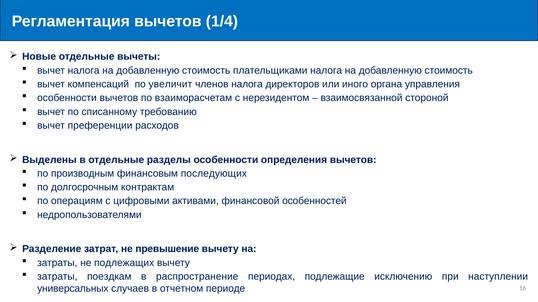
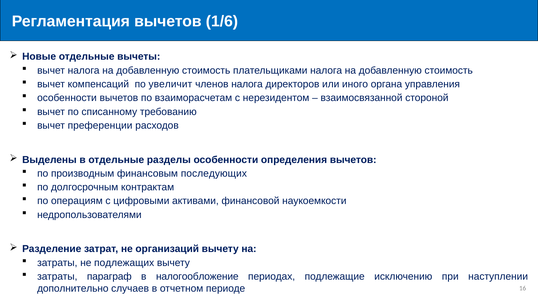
1/4: 1/4 -> 1/6
особенностей: особенностей -> наукоемкости
превышение: превышение -> организаций
поездкам: поездкам -> параграф
распространение: распространение -> налогообложение
универсальных: универсальных -> дополнительно
